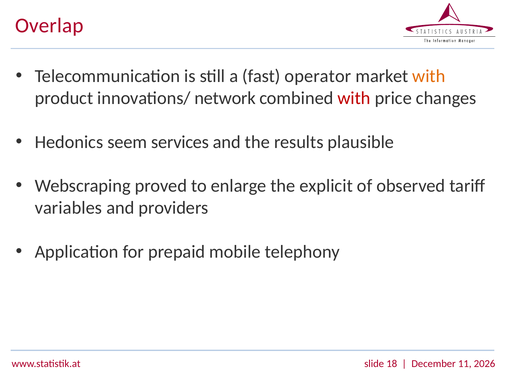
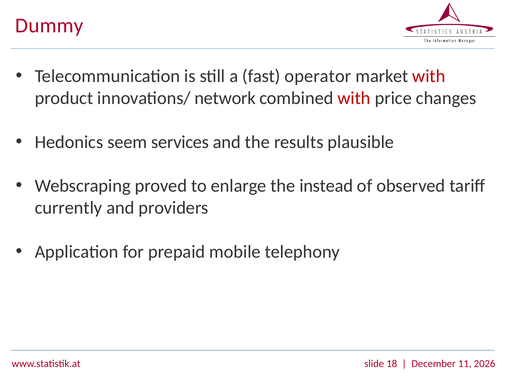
Overlap: Overlap -> Dummy
with at (429, 76) colour: orange -> red
explicit: explicit -> instead
variables: variables -> currently
